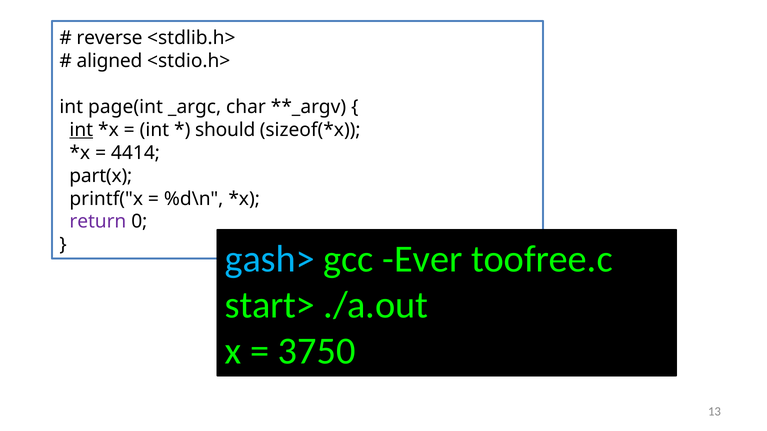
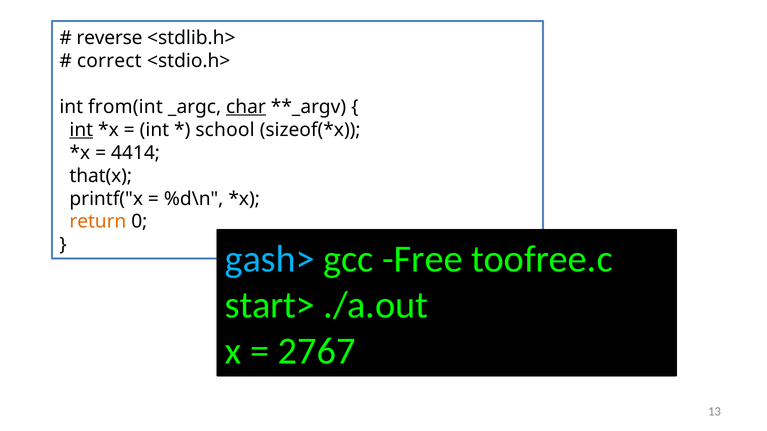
aligned: aligned -> correct
page(int: page(int -> from(int
char underline: none -> present
should: should -> school
part(x: part(x -> that(x
return colour: purple -> orange
Ever: Ever -> Free
3750: 3750 -> 2767
